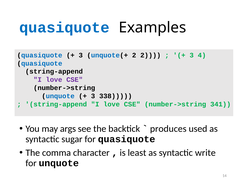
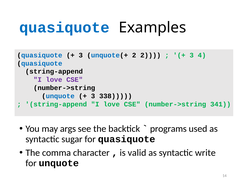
produces: produces -> programs
least: least -> valid
